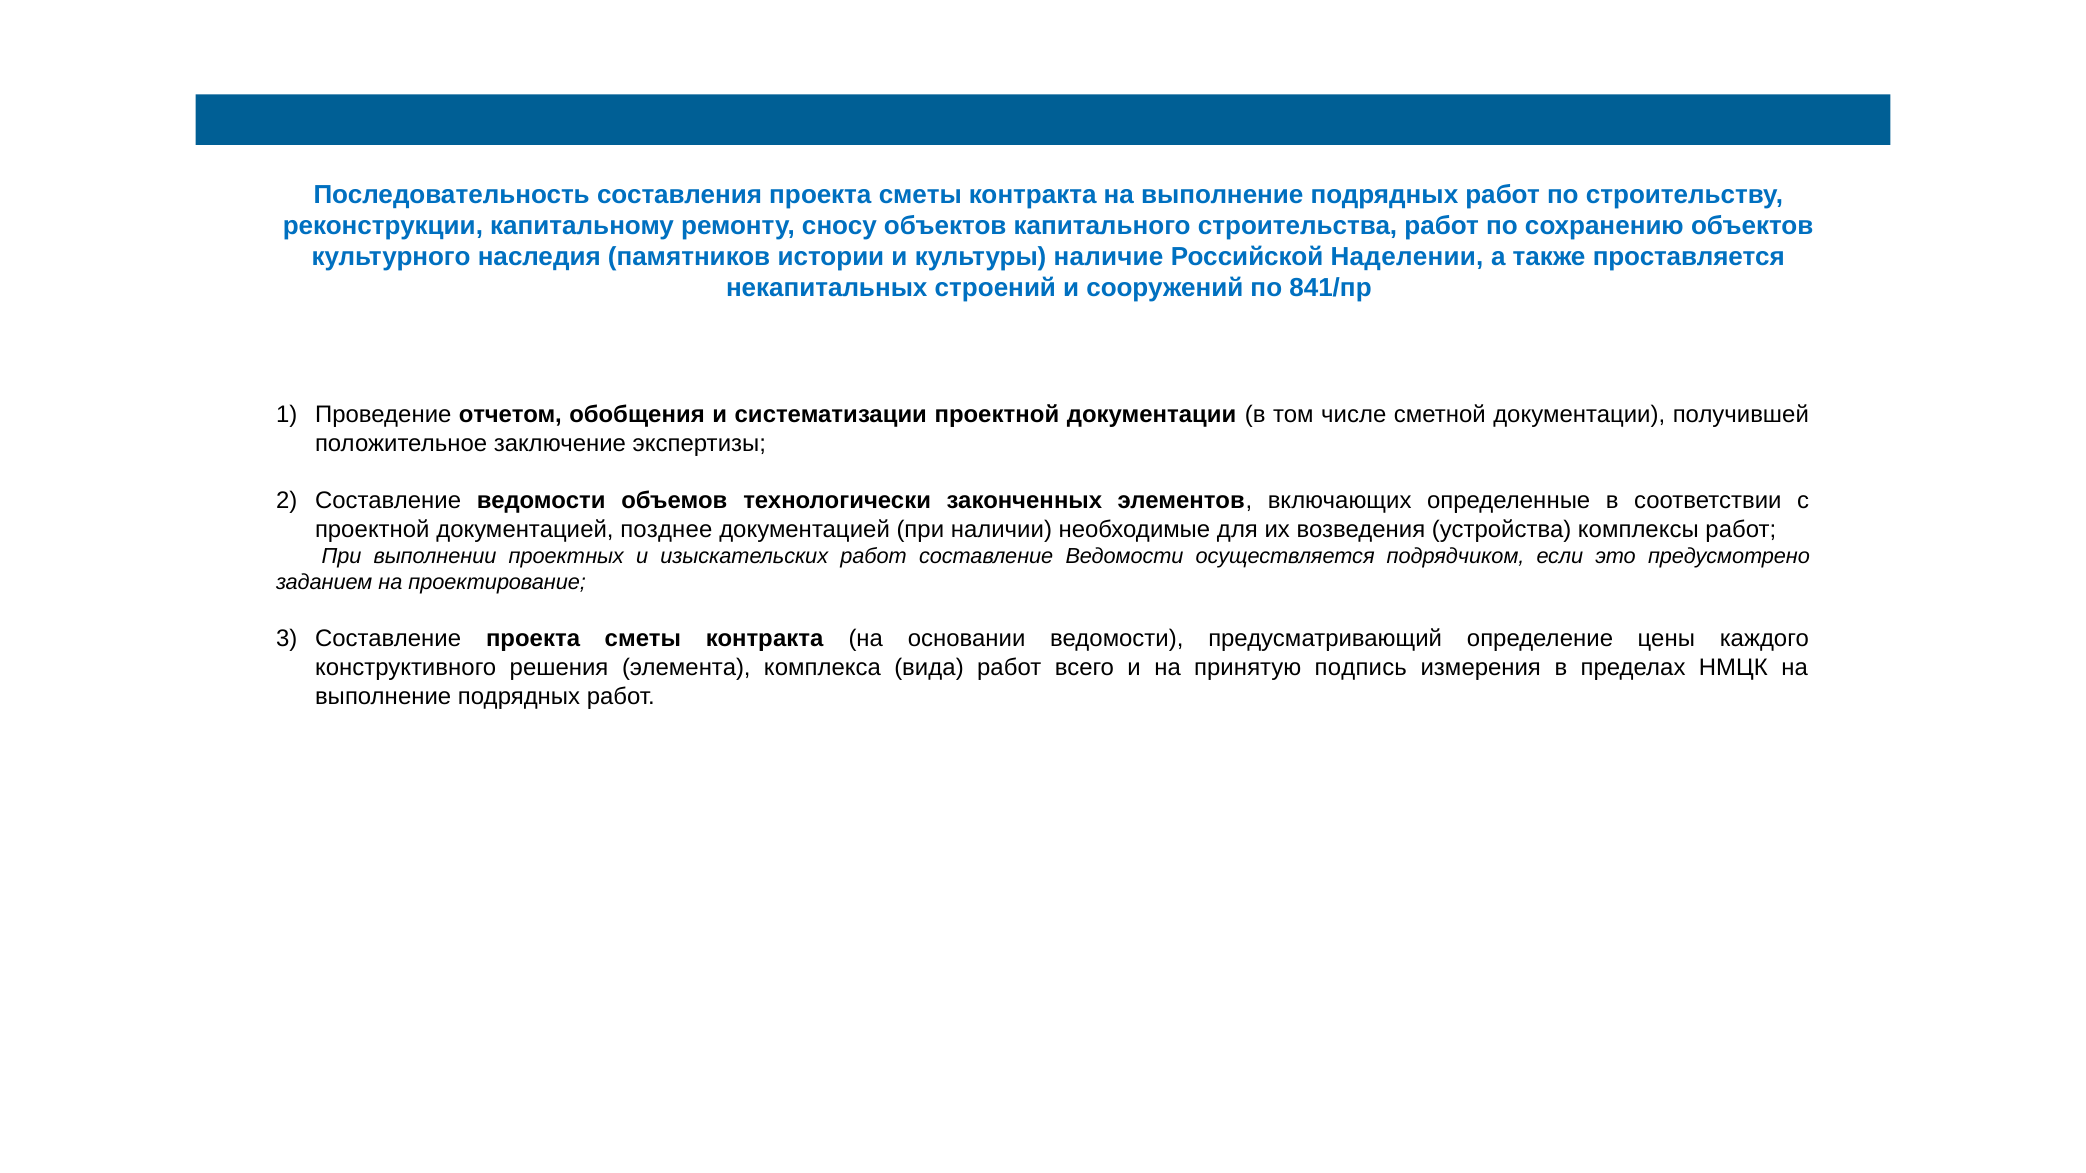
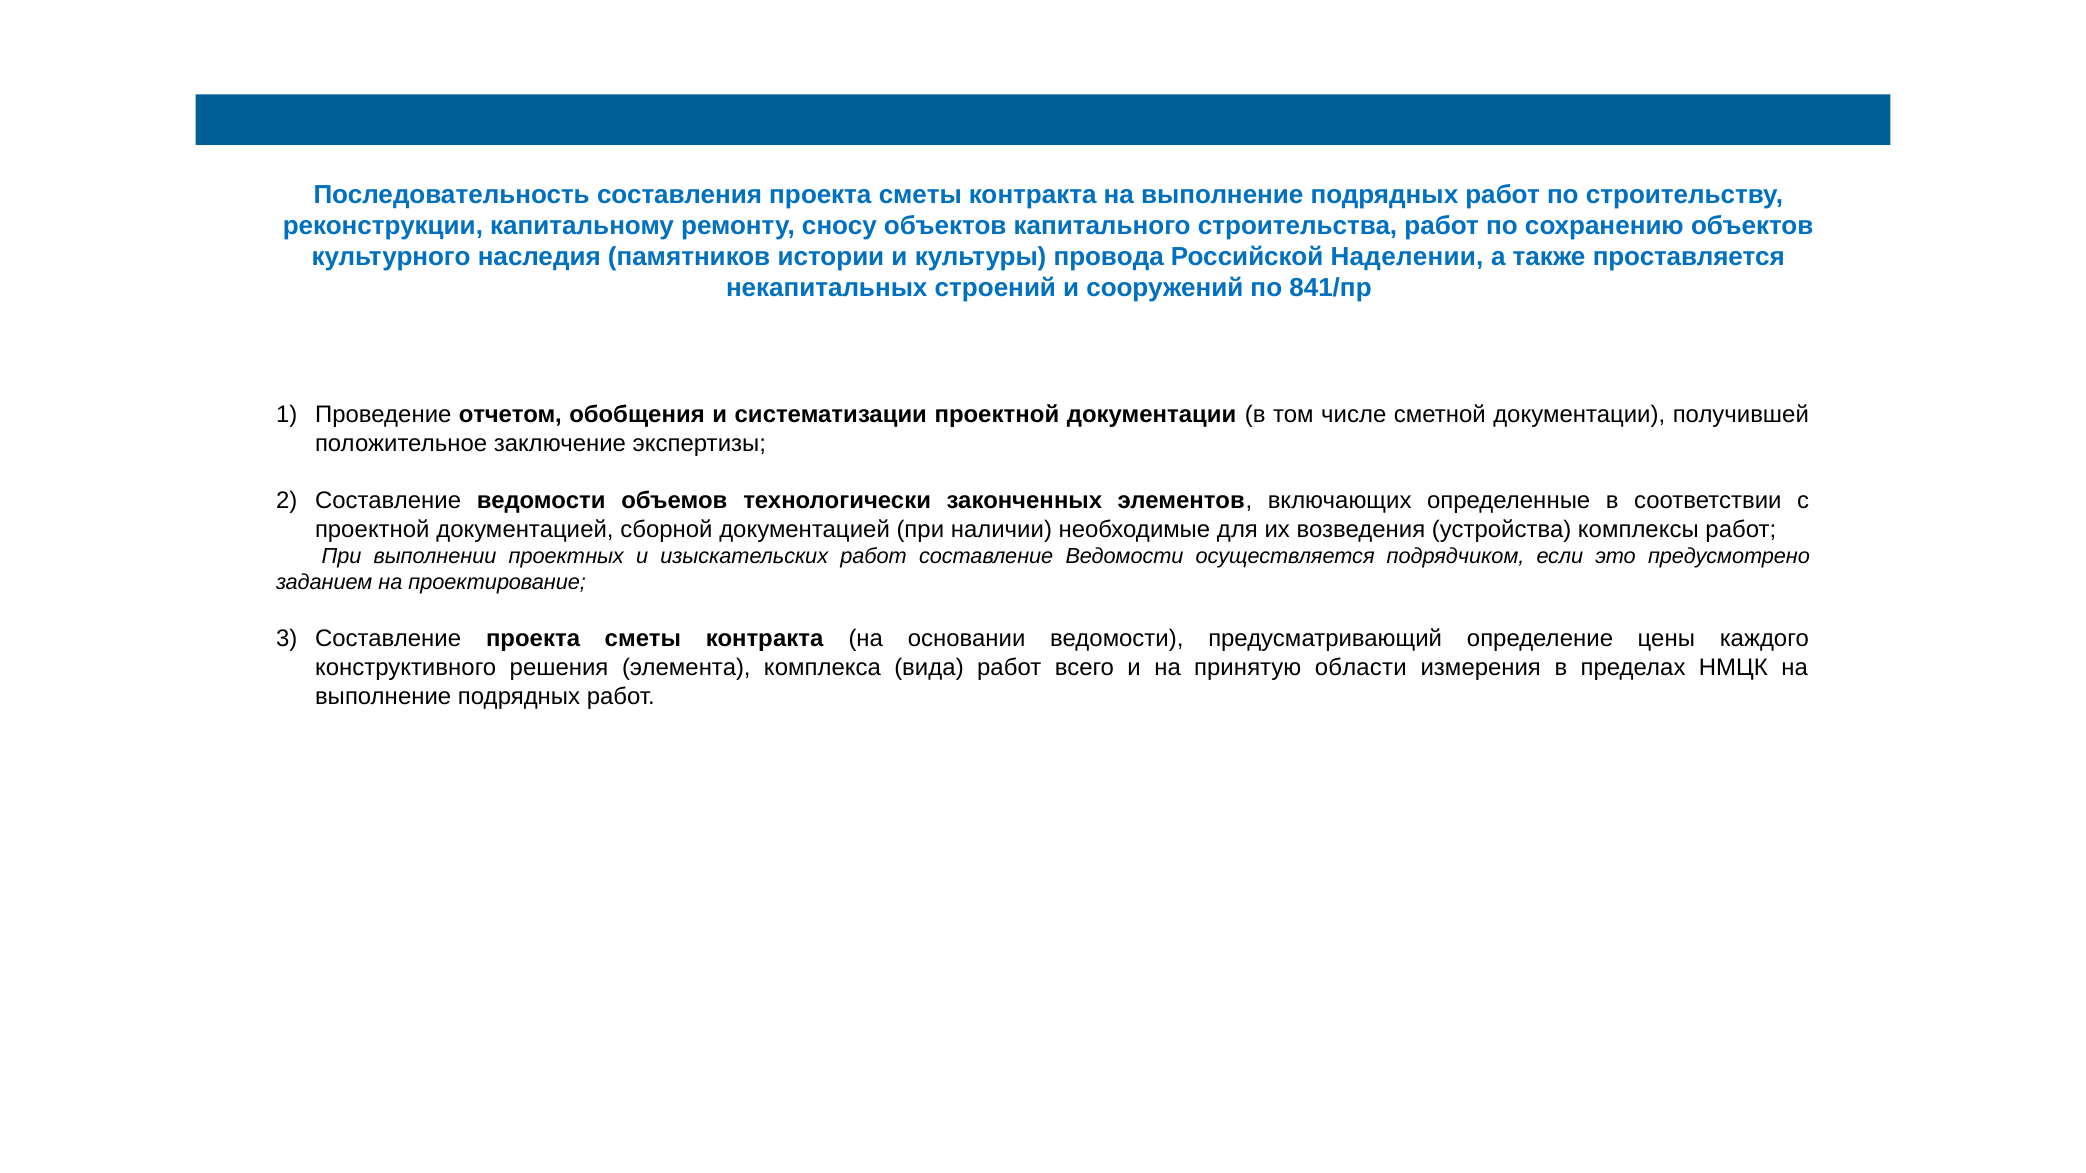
наличие: наличие -> провода
позднее: позднее -> сборной
подпись: подпись -> области
